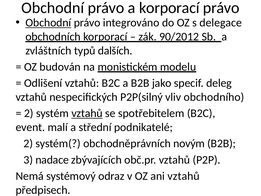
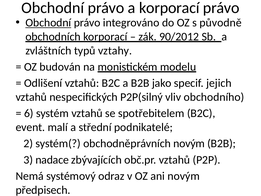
delegace: delegace -> původně
dalších: dalších -> vztahy
deleg: deleg -> jejich
2 at (29, 113): 2 -> 6
vztahů at (87, 113) underline: present -> none
ani vztahů: vztahů -> novým
